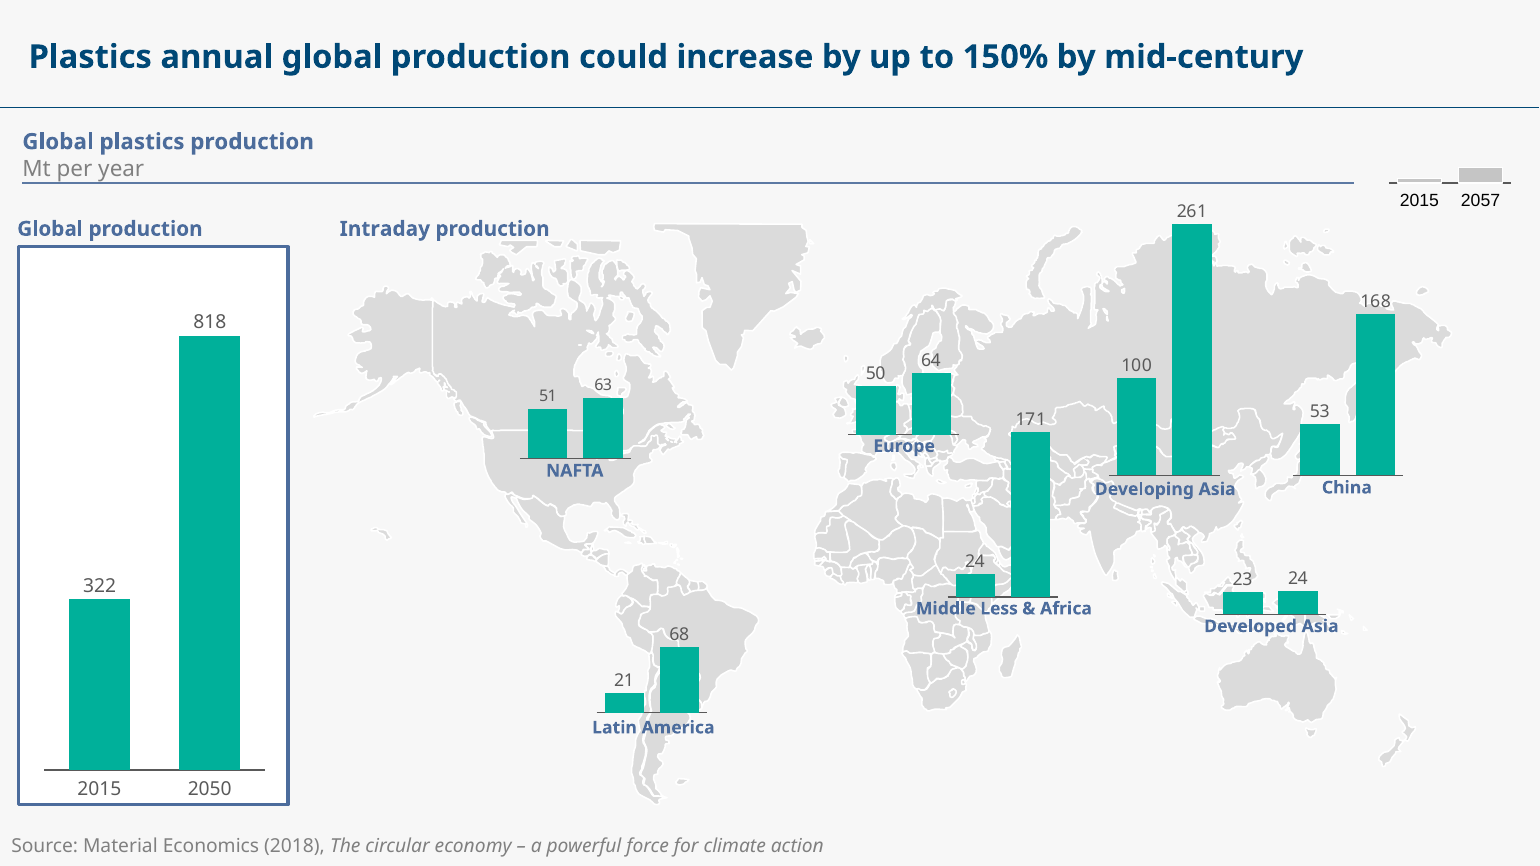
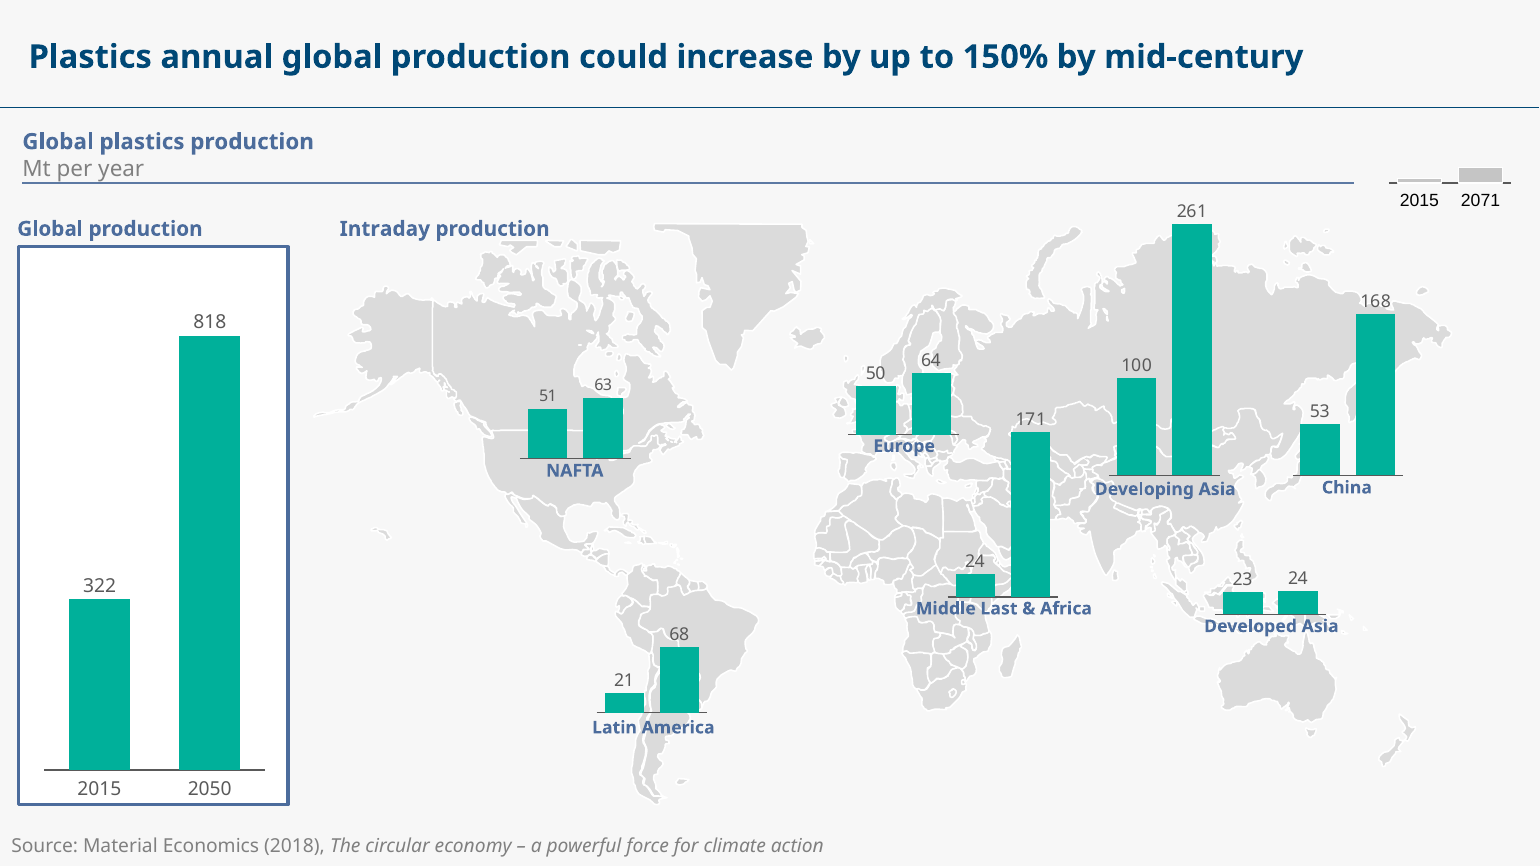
2057: 2057 -> 2071
Less: Less -> Last
